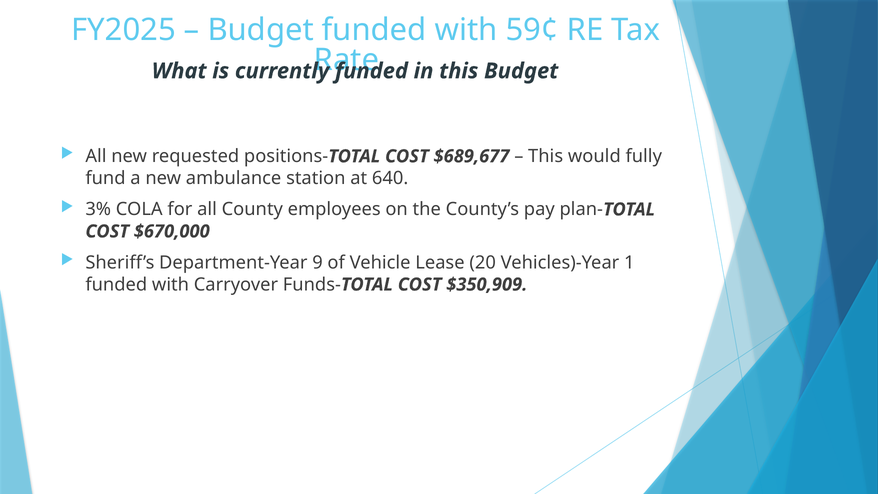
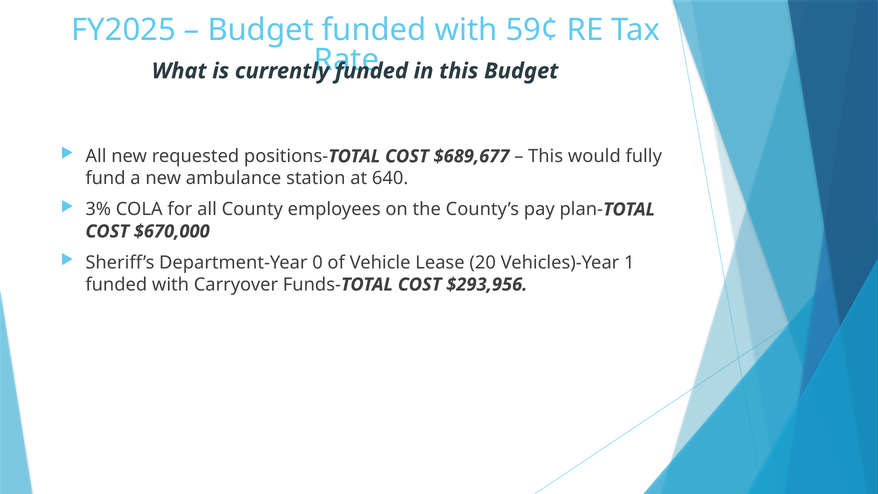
9: 9 -> 0
$350,909: $350,909 -> $293,956
